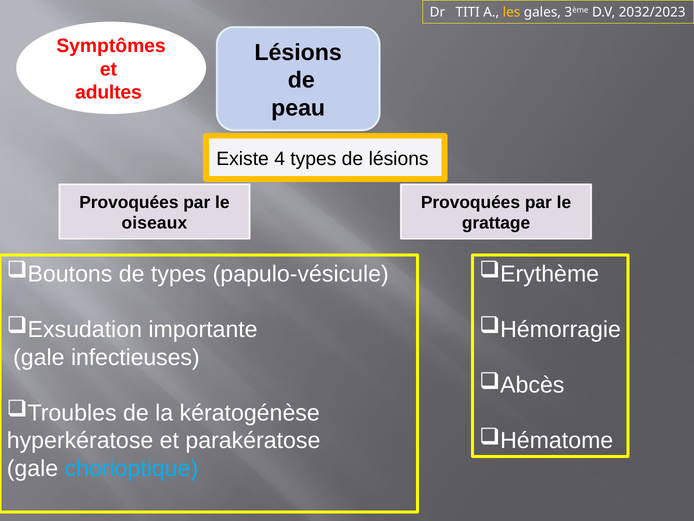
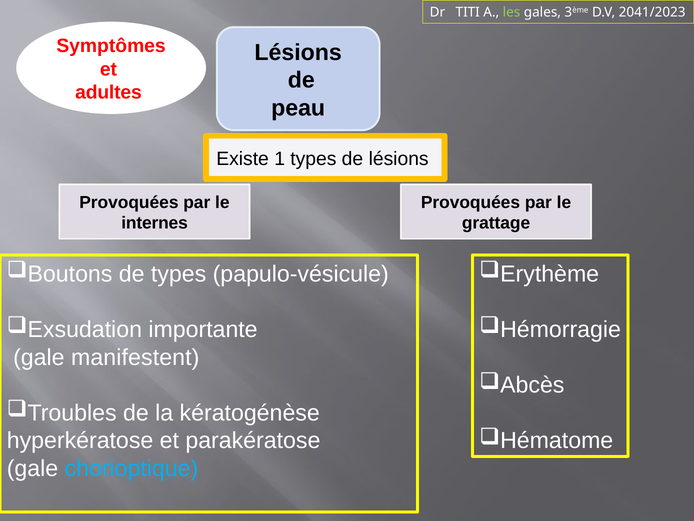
les colour: yellow -> light green
2032/2023: 2032/2023 -> 2041/2023
4: 4 -> 1
oiseaux: oiseaux -> internes
infectieuses: infectieuses -> manifestent
